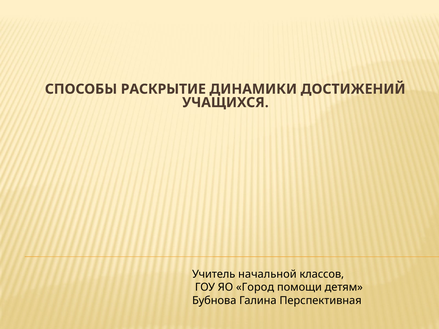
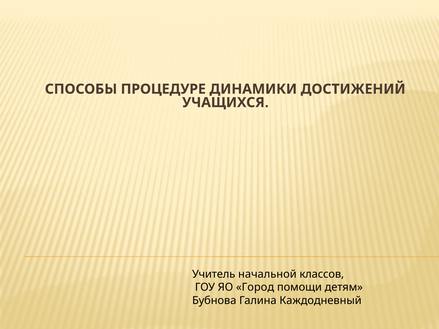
РАСКРЫТИЕ: РАСКРЫТИЕ -> ПРОЦЕДУРЕ
Перспективная: Перспективная -> Каждодневный
